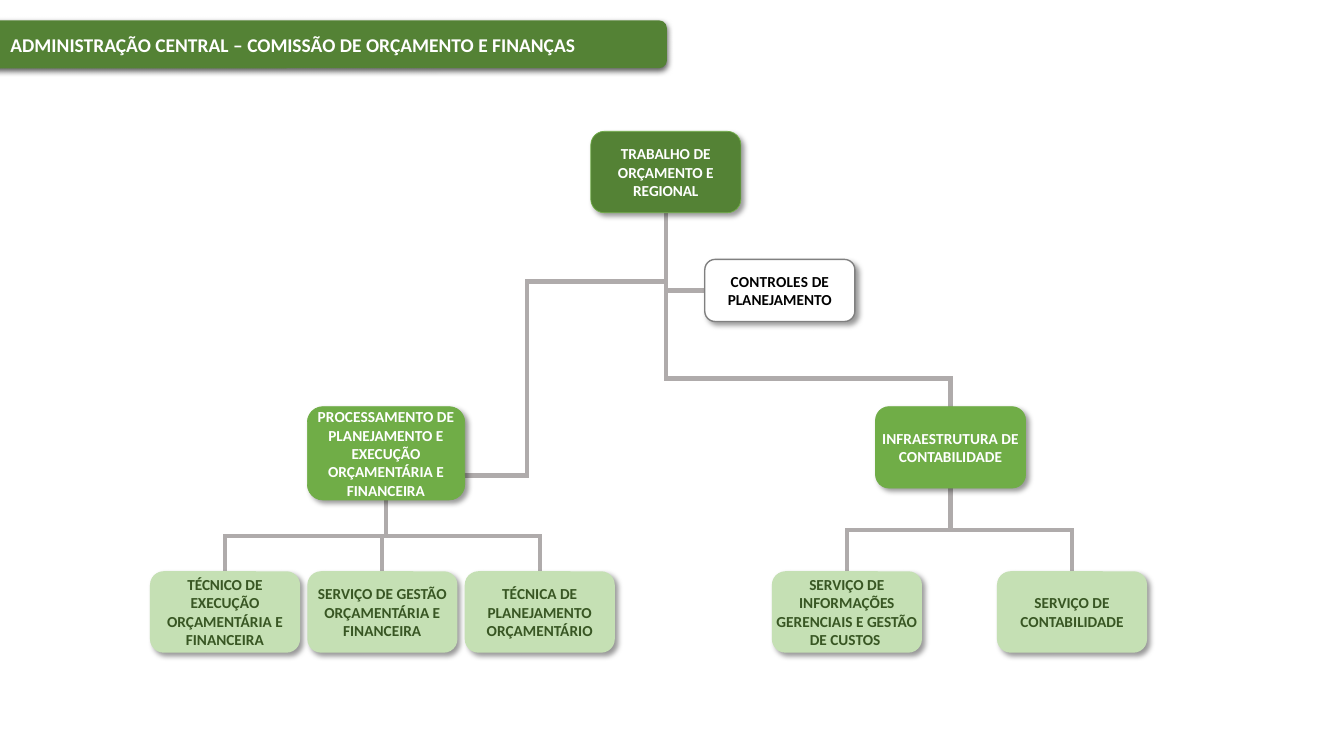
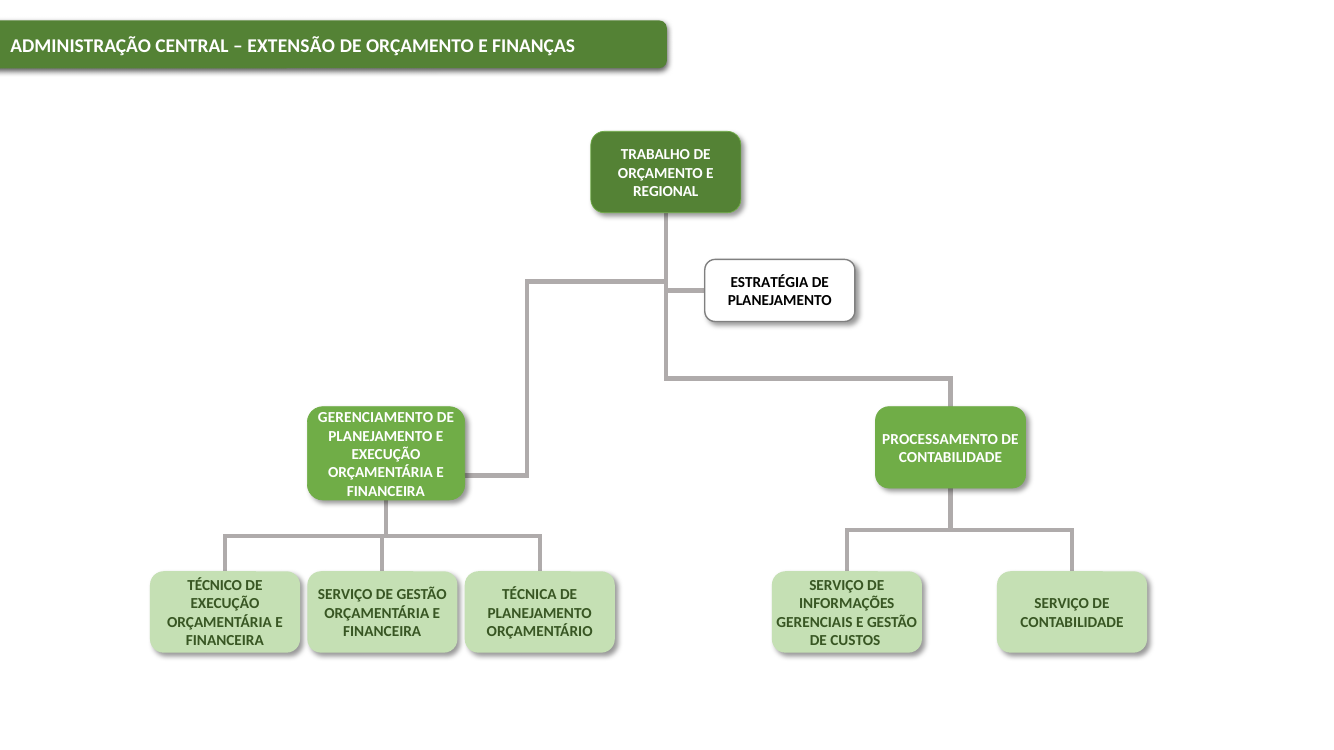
COMISSÃO: COMISSÃO -> EXTENSÃO
CONTROLES: CONTROLES -> ESTRATÉGIA
PROCESSAMENTO: PROCESSAMENTO -> GERENCIAMENTO
INFRAESTRUTURA: INFRAESTRUTURA -> PROCESSAMENTO
